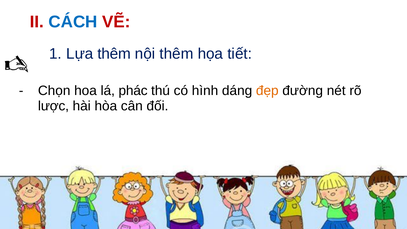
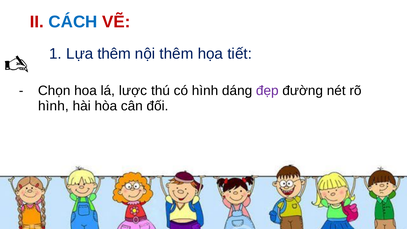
phác: phác -> lược
đẹp colour: orange -> purple
lược at (53, 106): lược -> hình
